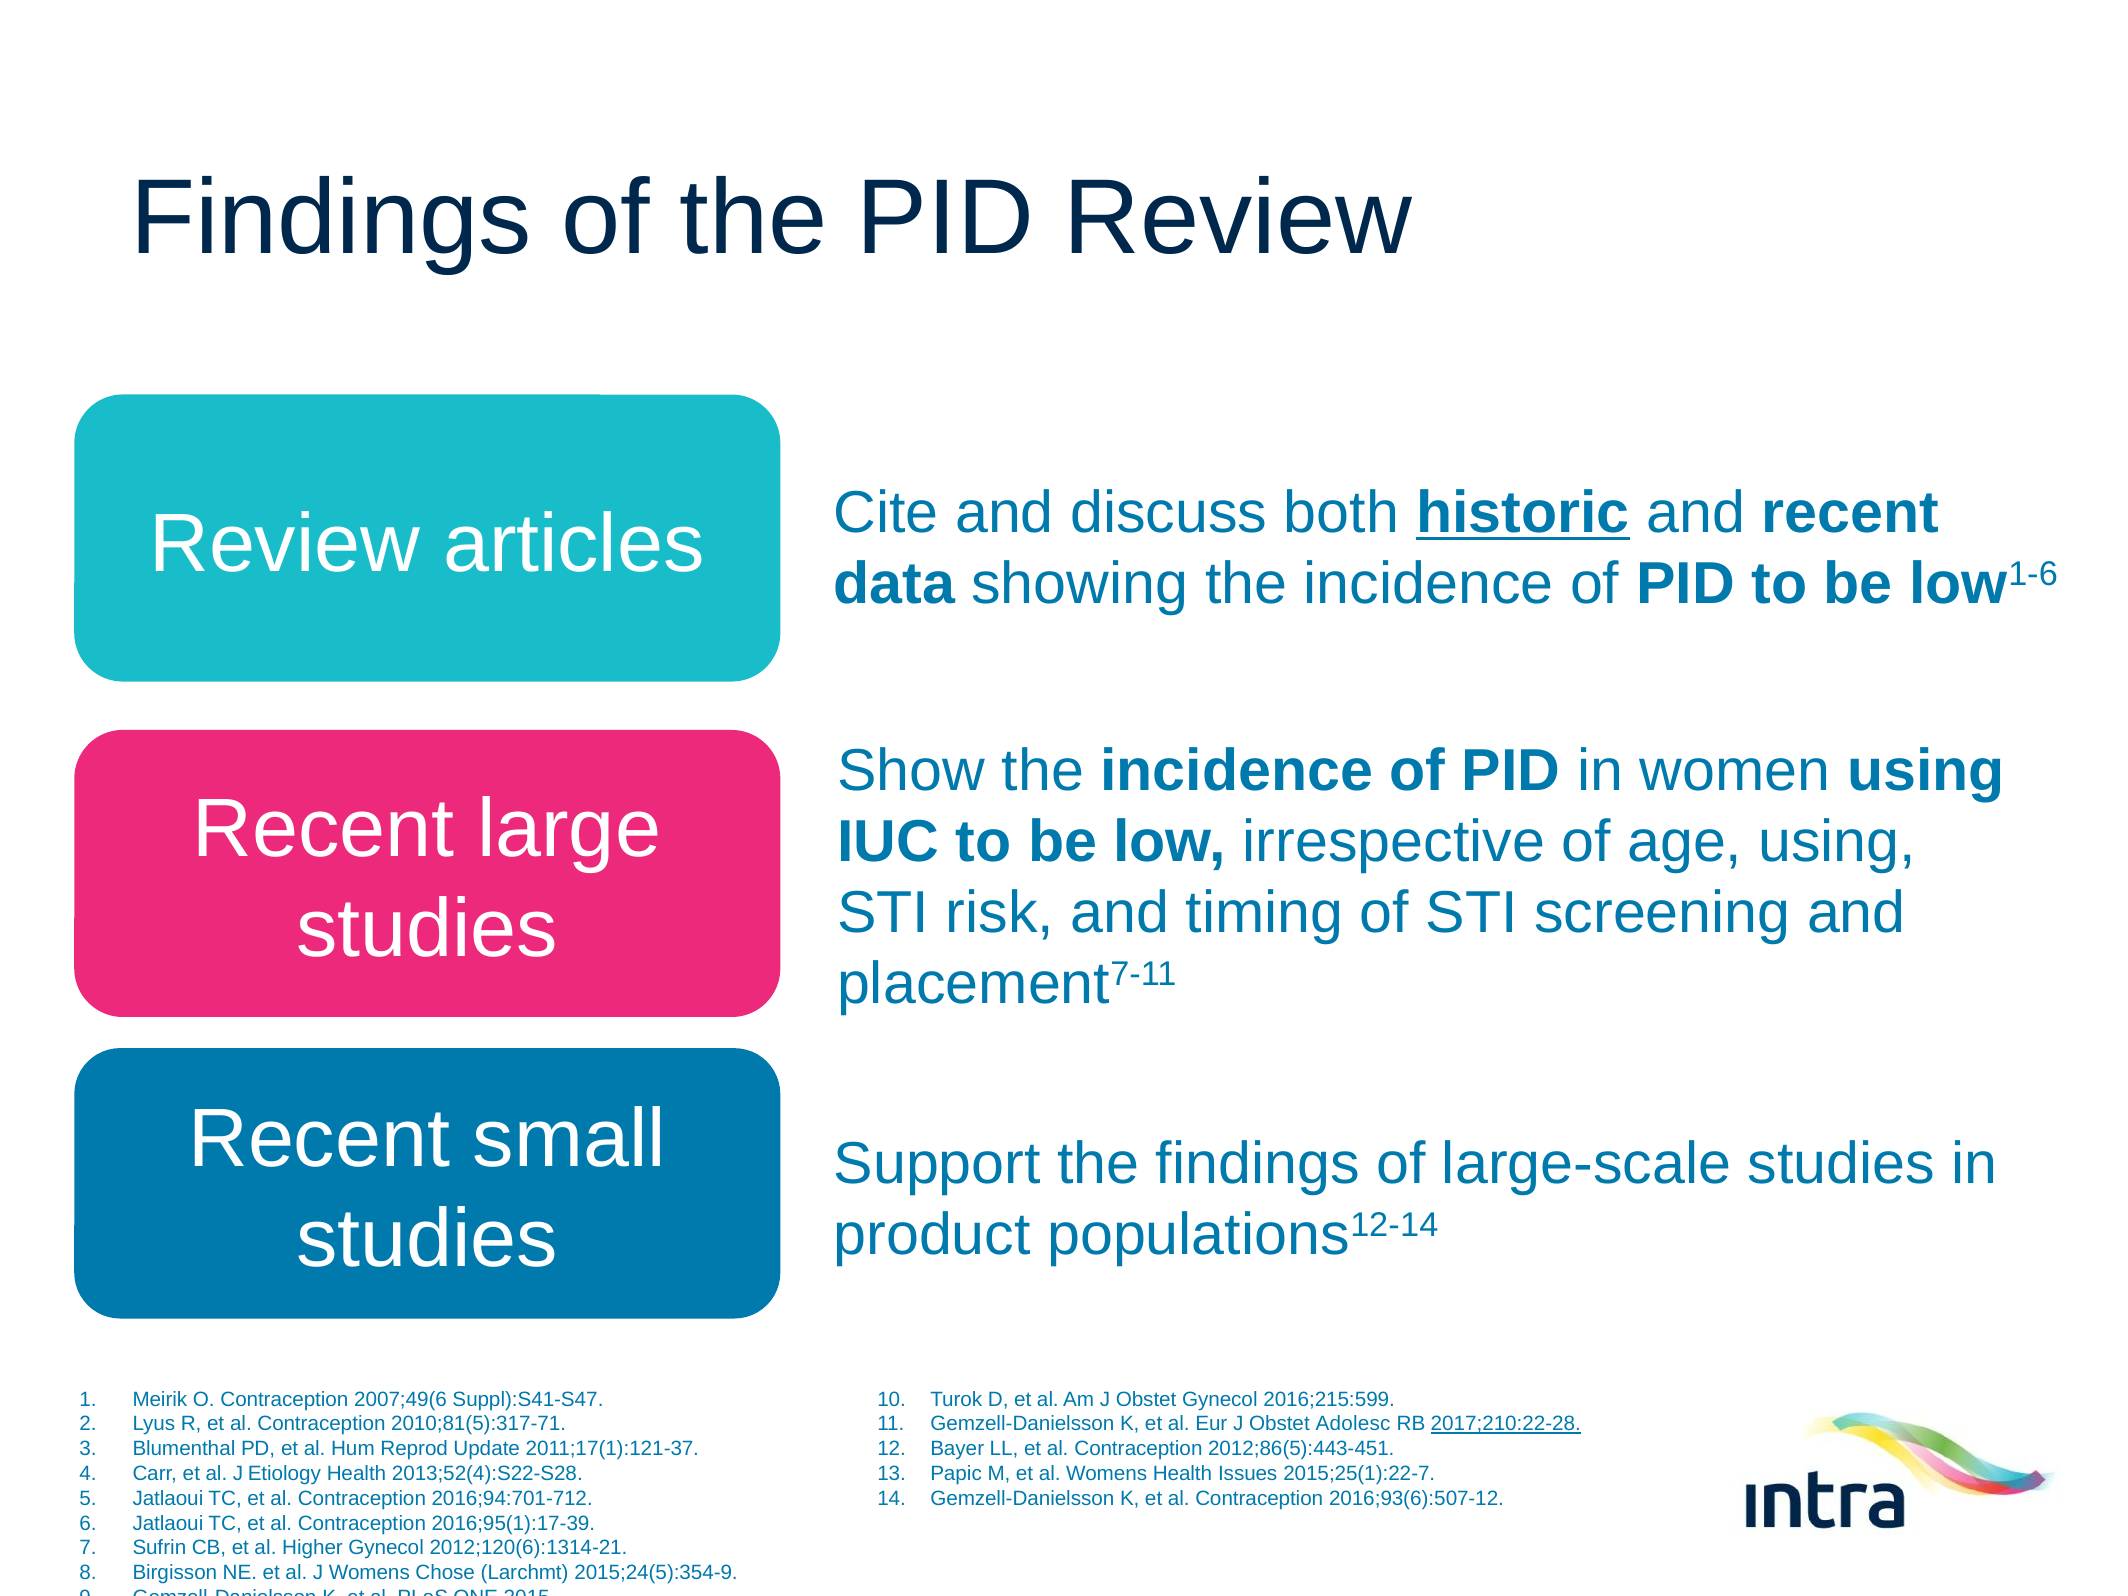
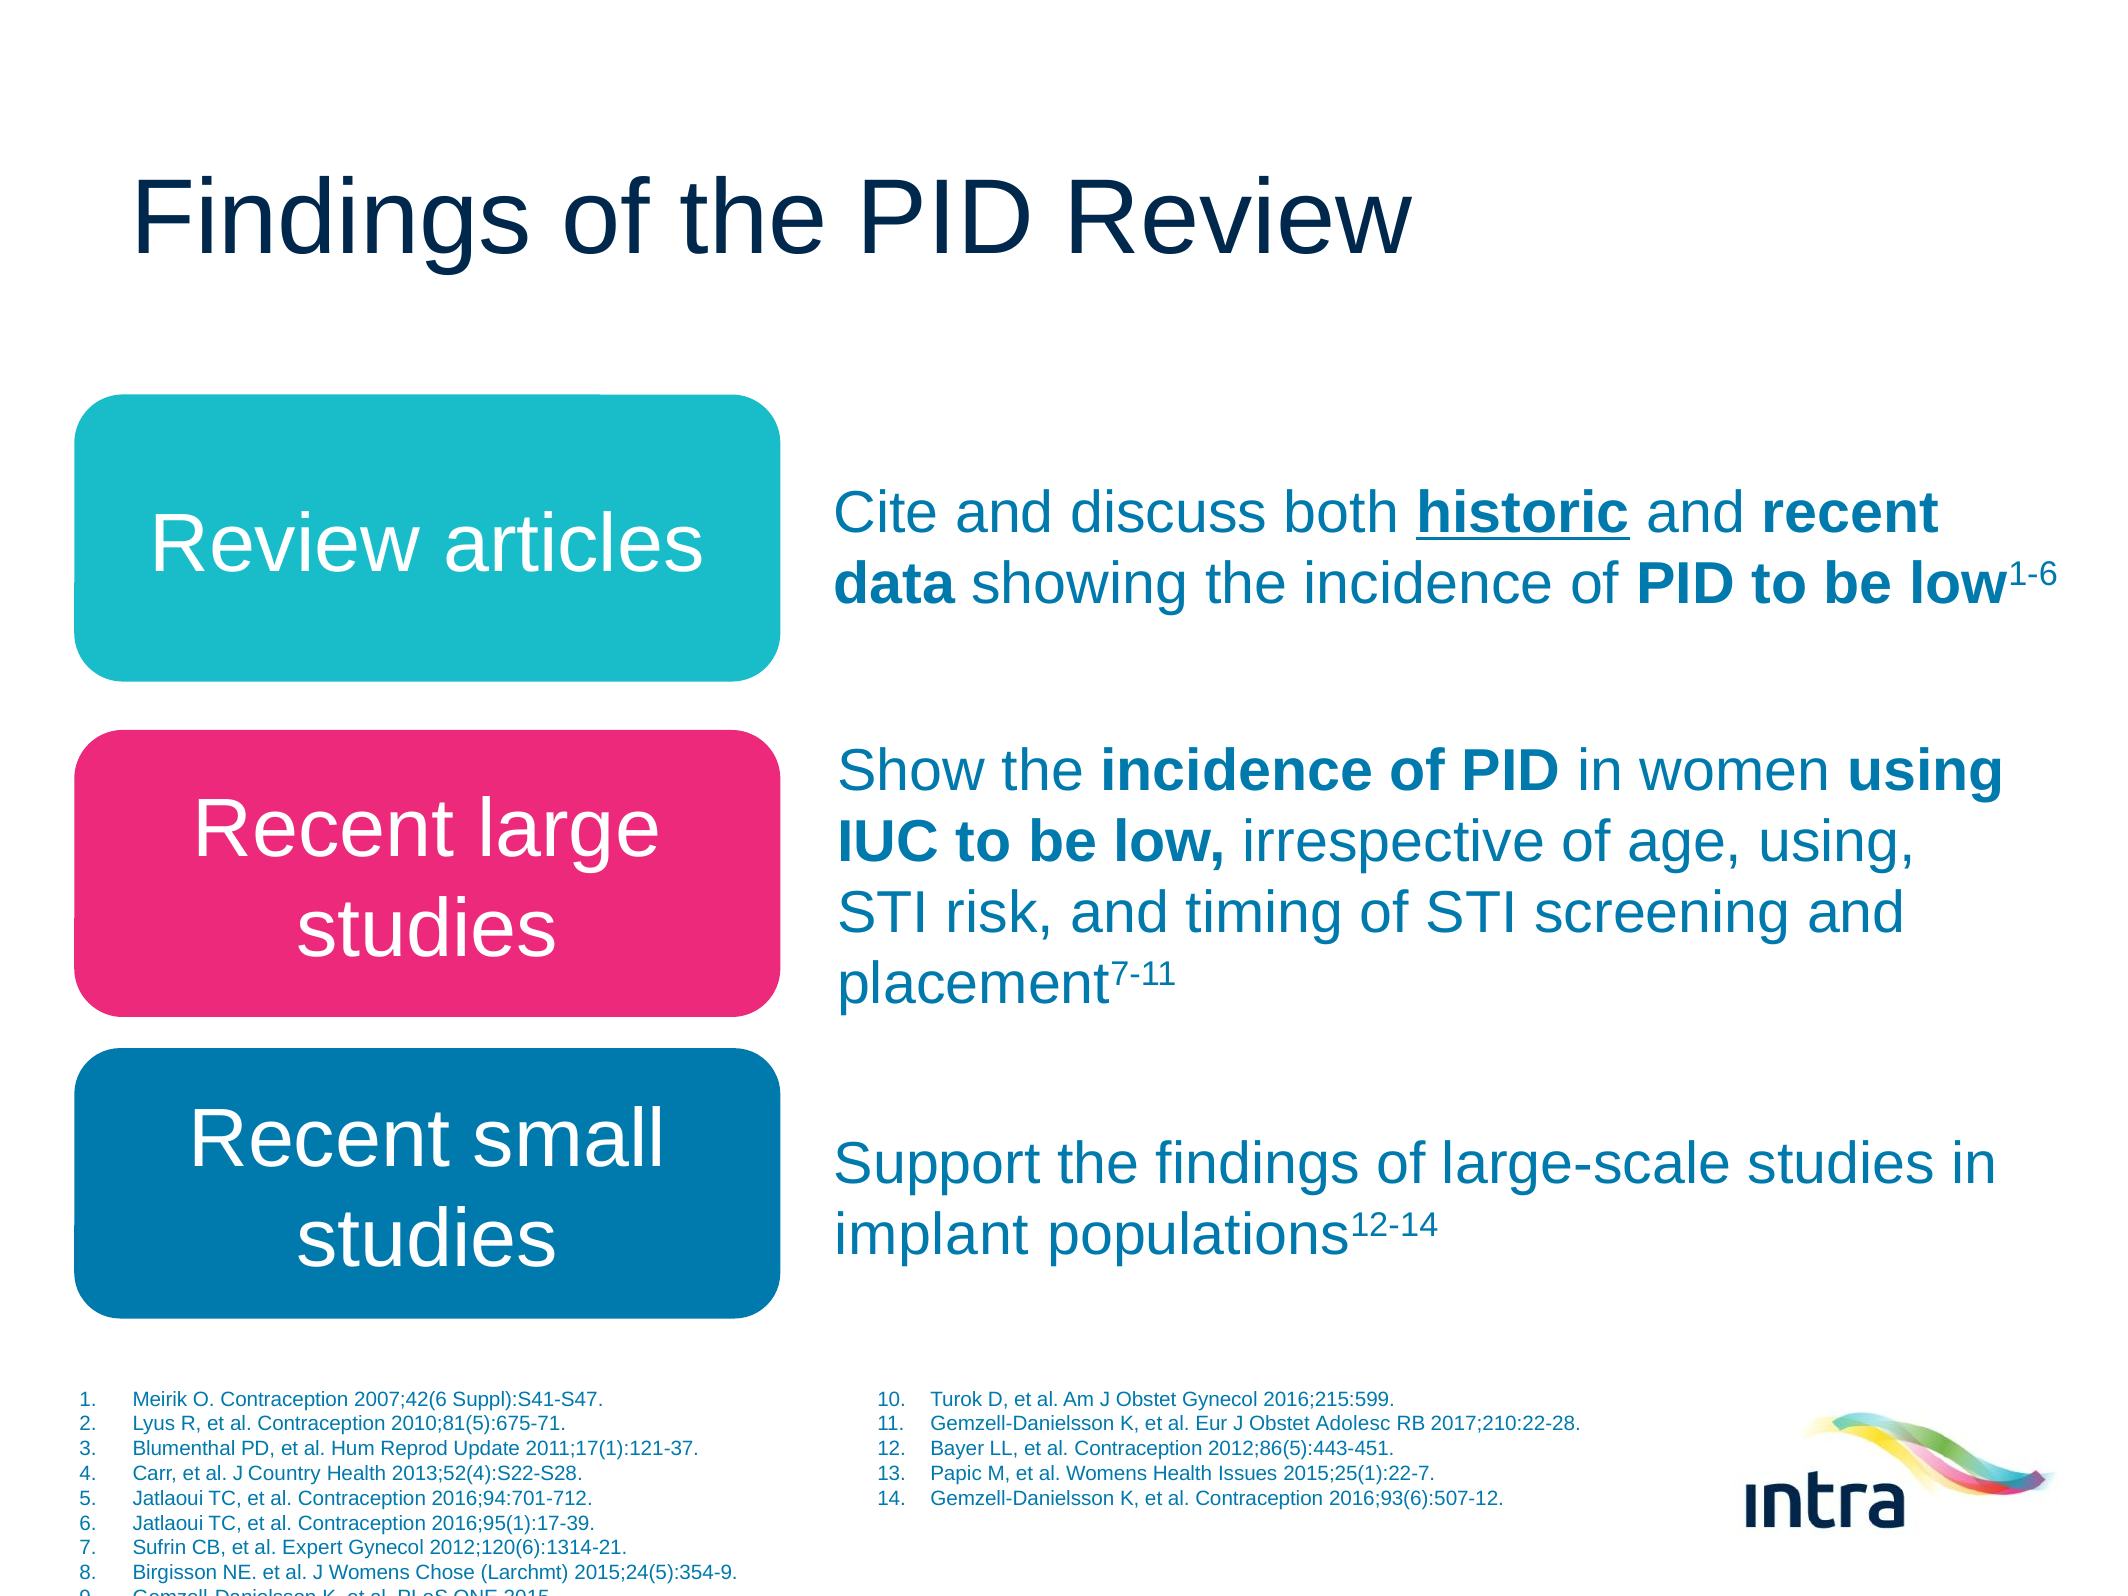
product: product -> implant
2007;49(6: 2007;49(6 -> 2007;42(6
2010;81(5):317-71: 2010;81(5):317-71 -> 2010;81(5):675-71
2017;210:22-28 underline: present -> none
Etiology: Etiology -> Country
Higher: Higher -> Expert
